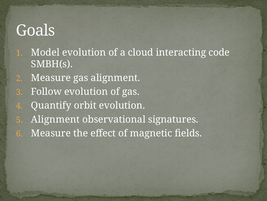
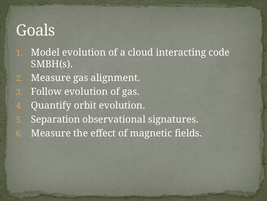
Alignment at (55, 119): Alignment -> Separation
